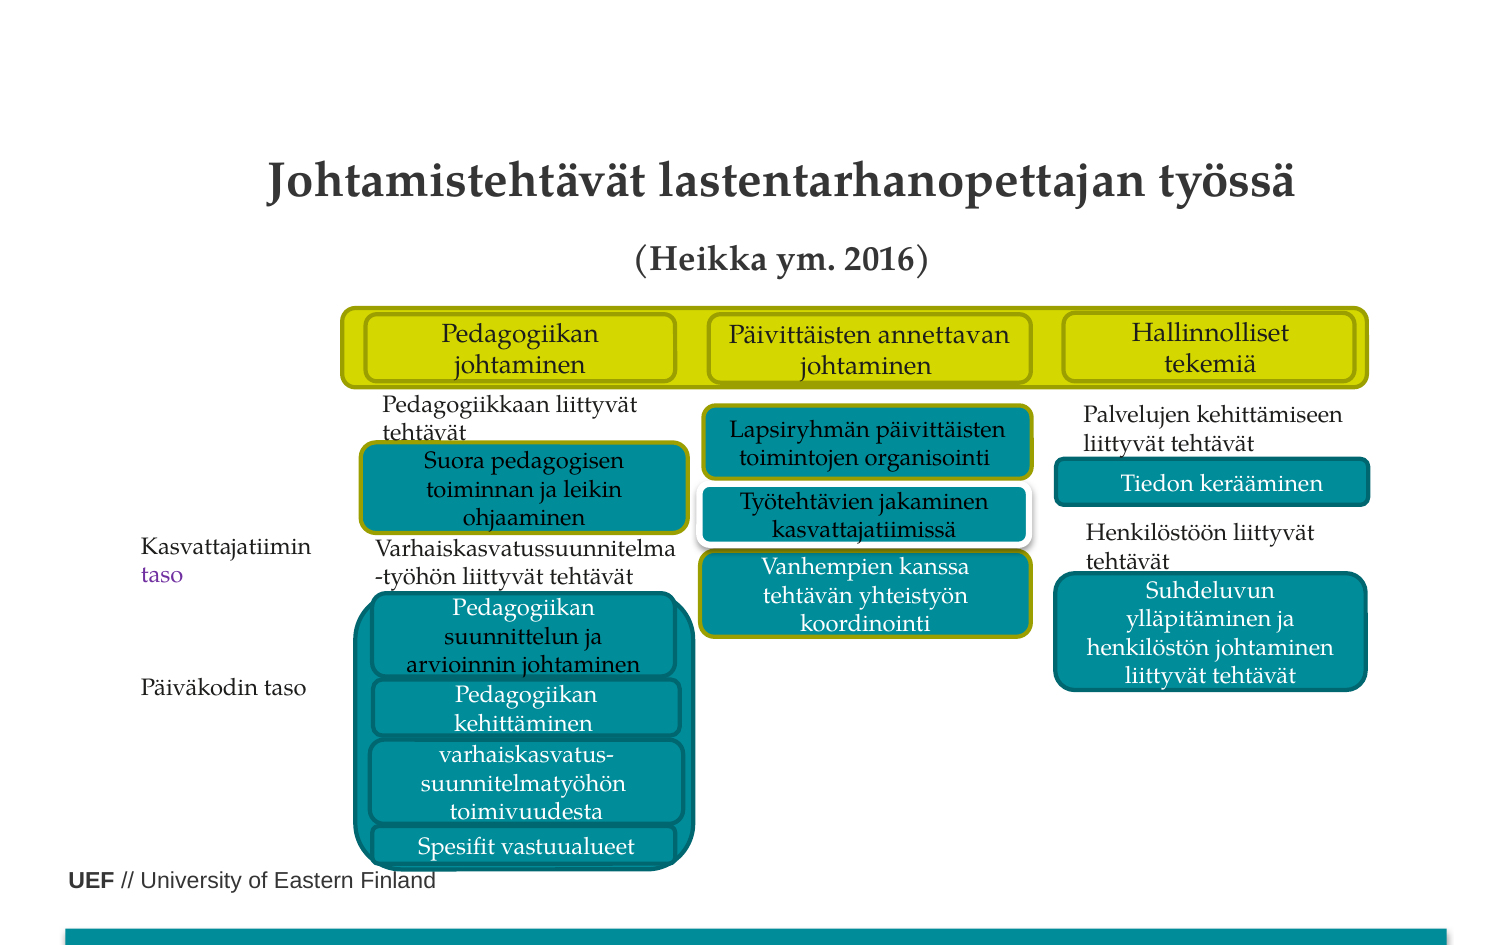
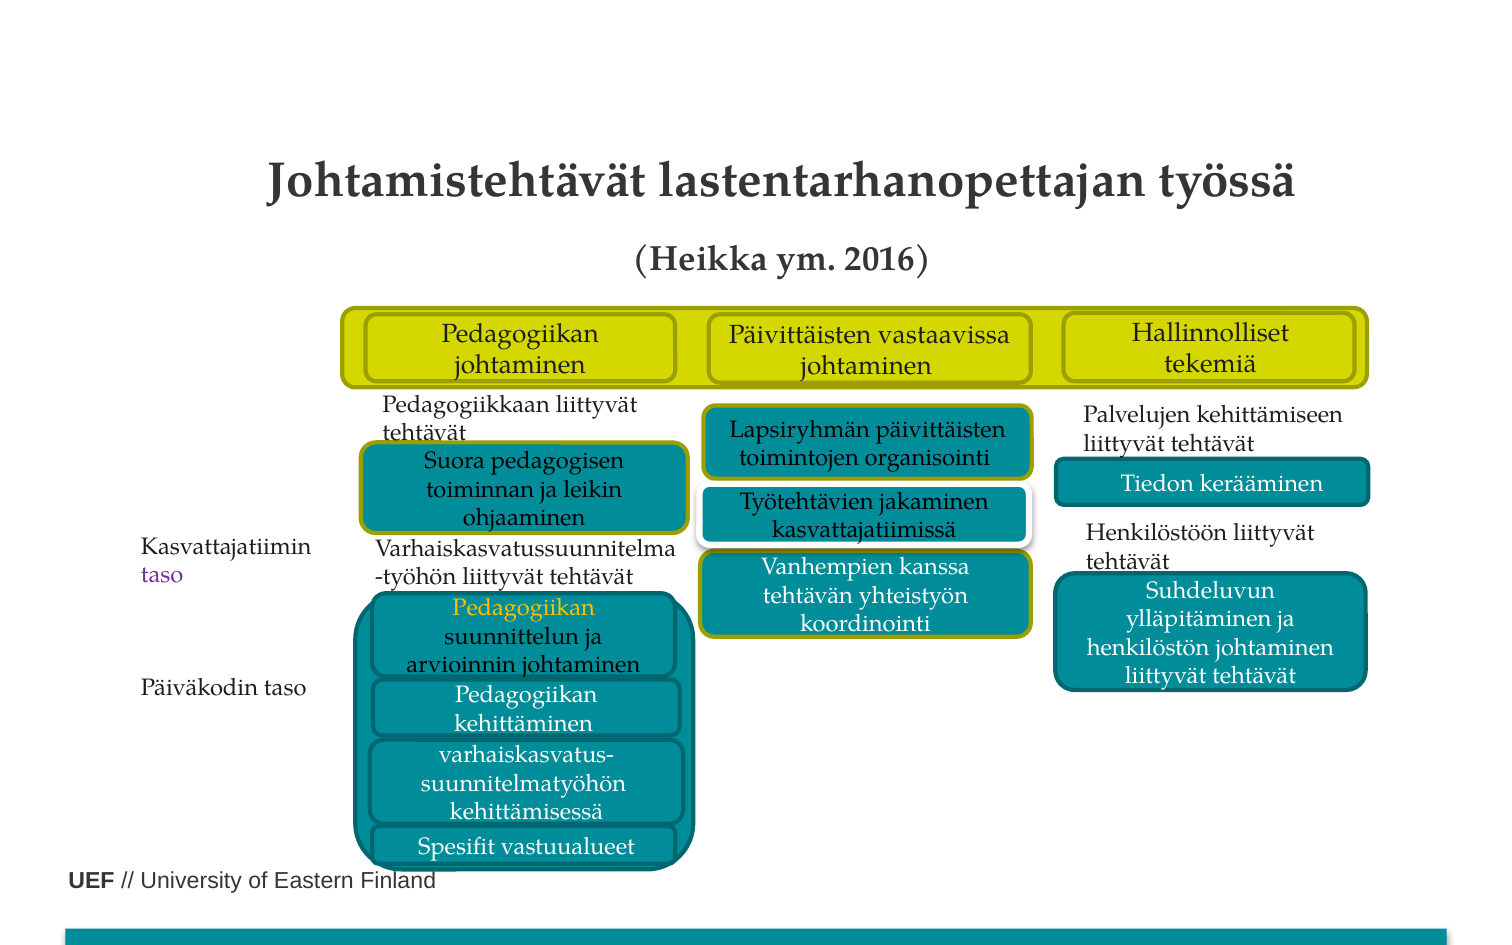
annettavan: annettavan -> vastaavissa
Pedagogiikan at (524, 608) colour: white -> yellow
toimivuudesta: toimivuudesta -> kehittämisessä
